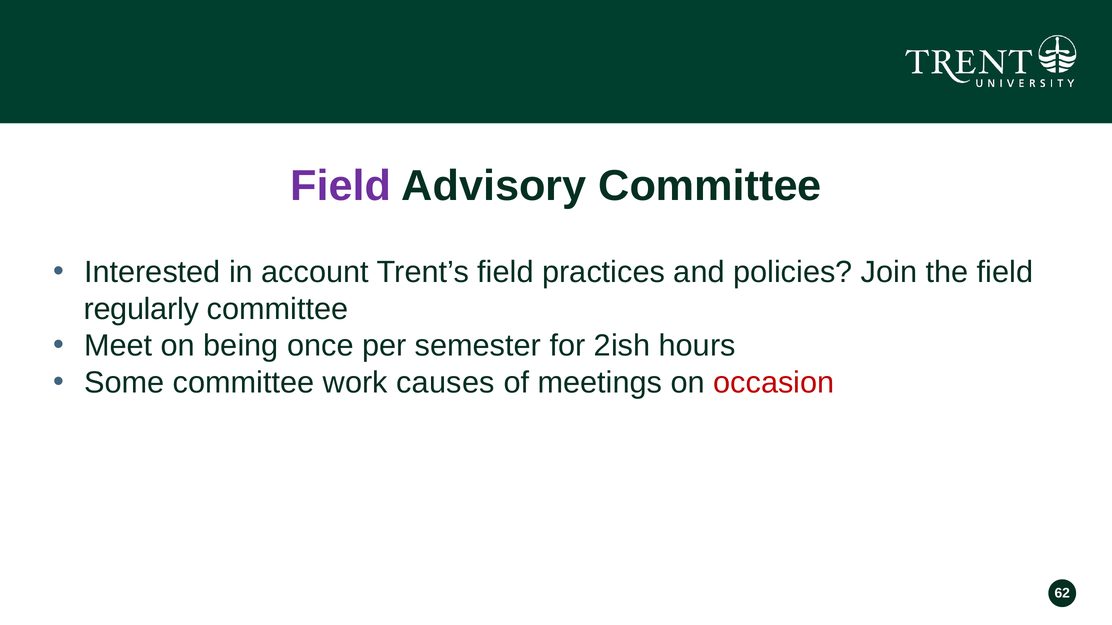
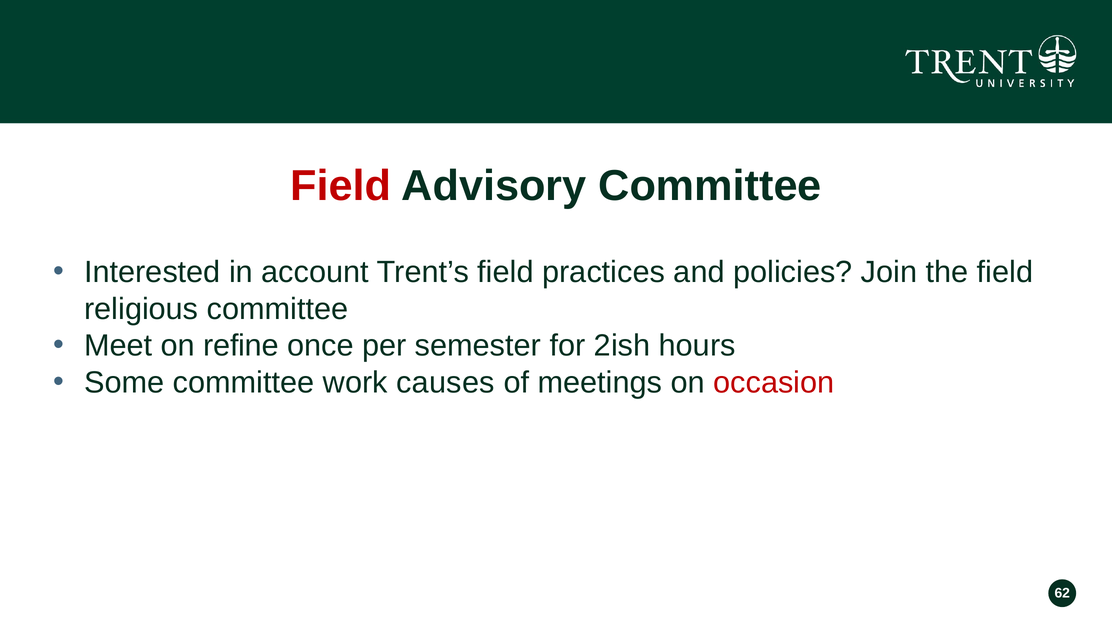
Field at (341, 186) colour: purple -> red
regularly: regularly -> religious
being: being -> refine
